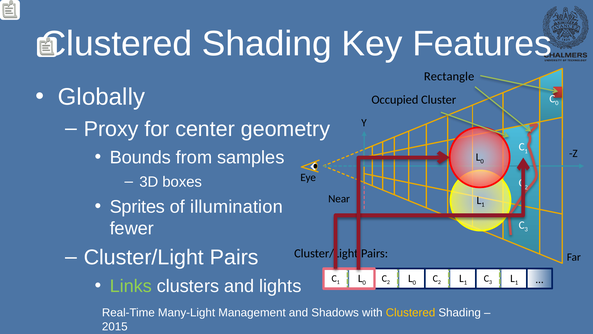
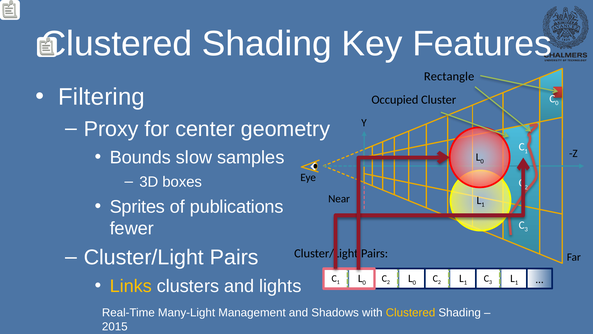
Globally: Globally -> Filtering
from: from -> slow
illumination: illumination -> publications
Links colour: light green -> yellow
